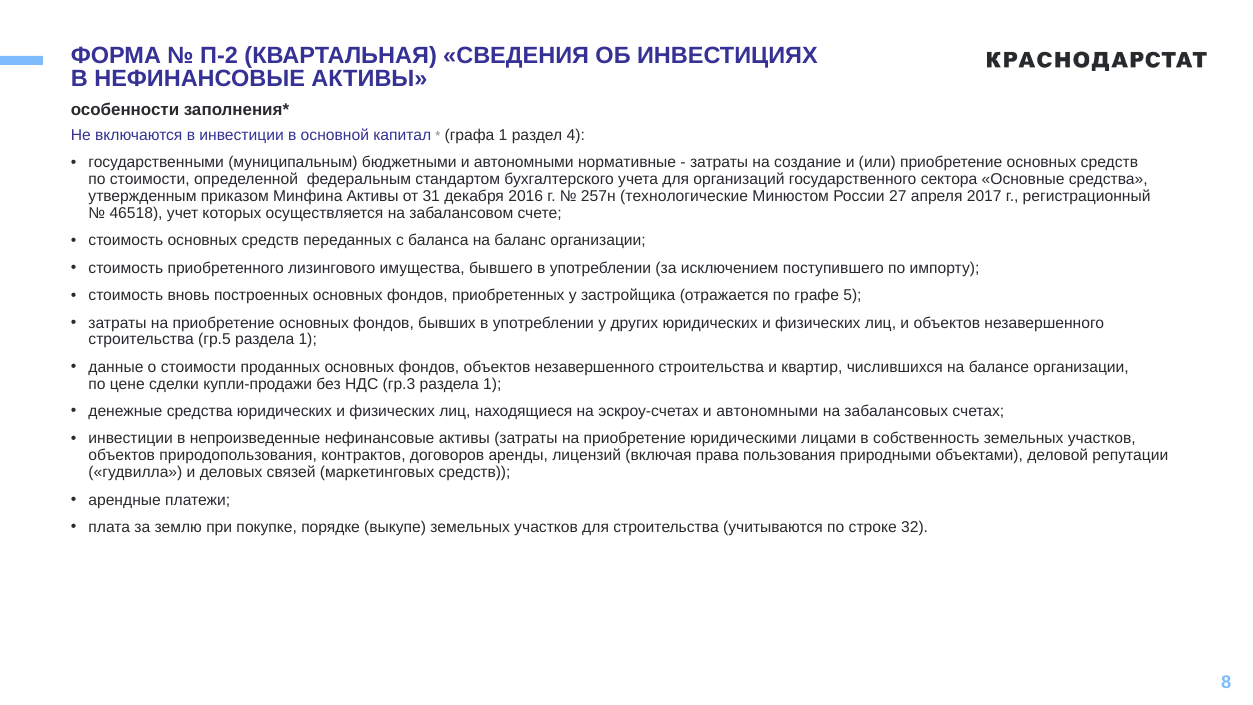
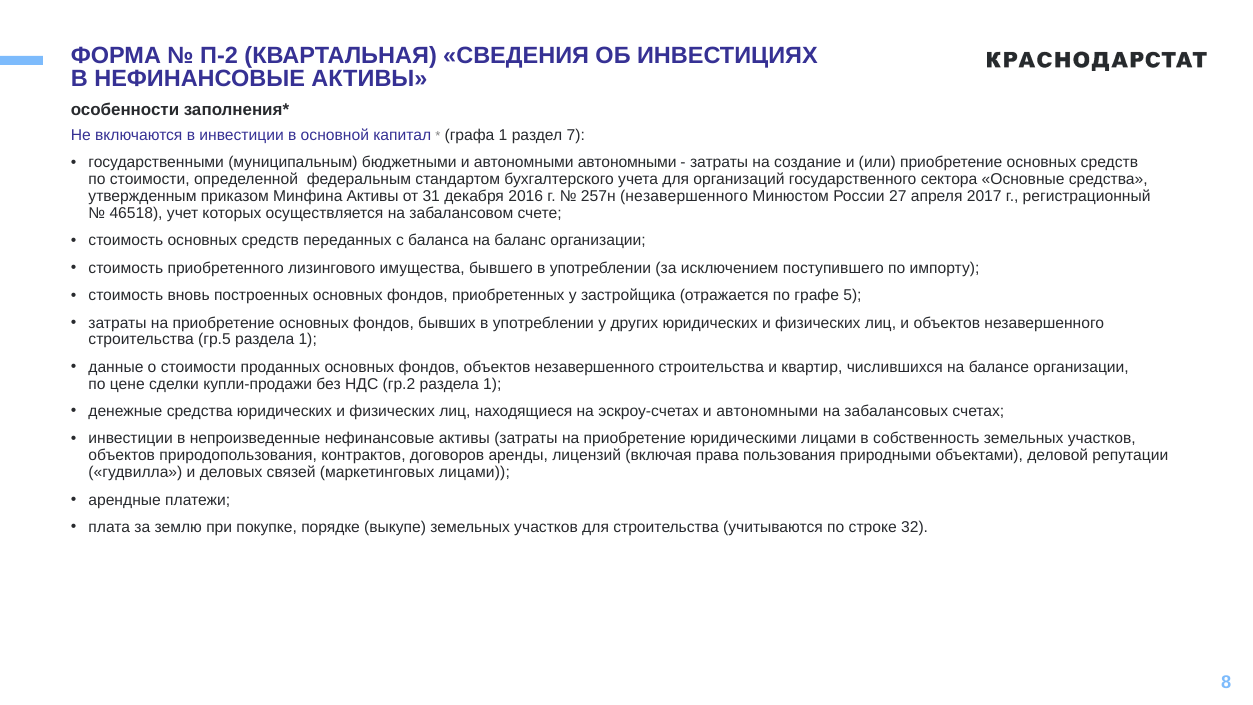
4: 4 -> 7
автономными нормативные: нормативные -> автономными
257н технологические: технологические -> незавершенного
гр.3: гр.3 -> гр.2
маркетинговых средств: средств -> лицами
